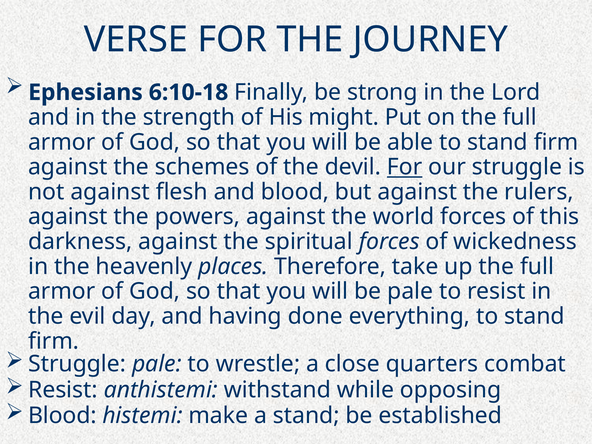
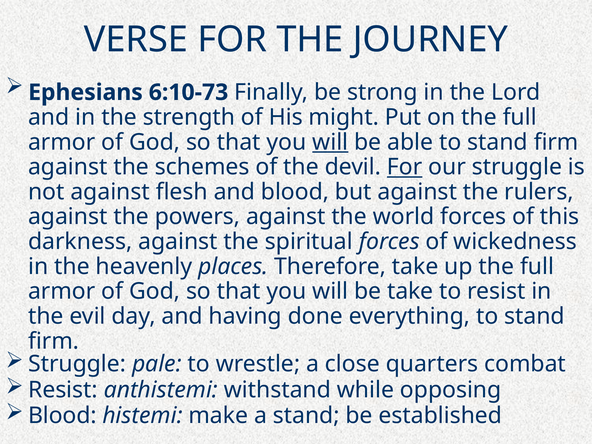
6:10-18: 6:10-18 -> 6:10-73
will at (330, 142) underline: none -> present
be pale: pale -> take
